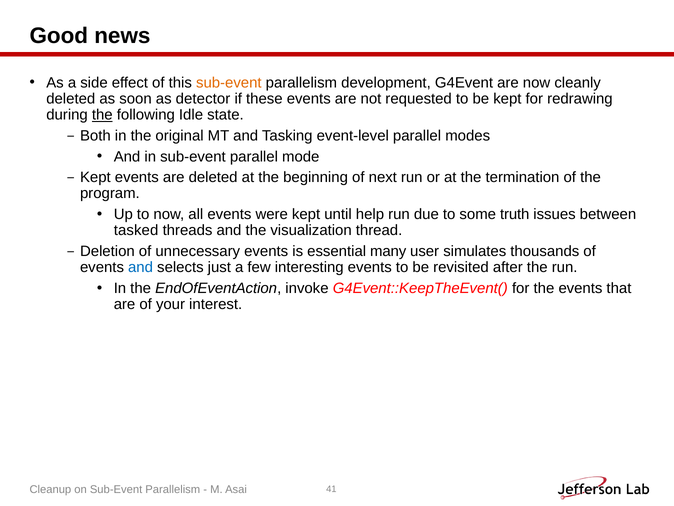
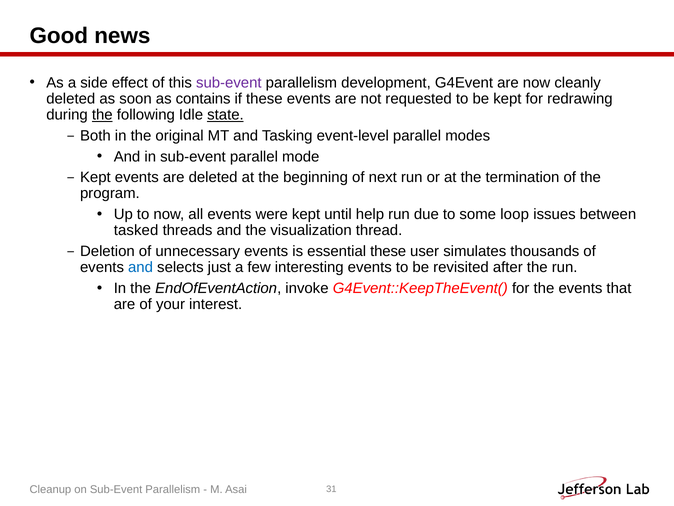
sub-event at (229, 83) colour: orange -> purple
detector: detector -> contains
state underline: none -> present
truth: truth -> loop
essential many: many -> these
41: 41 -> 31
